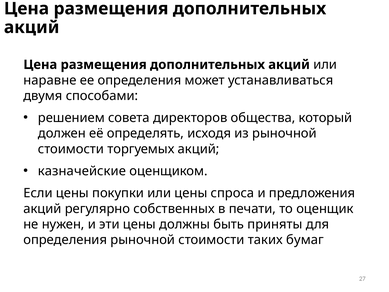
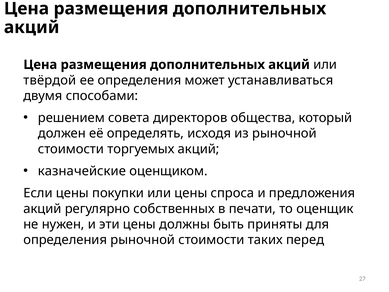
наравне: наравне -> твёрдой
бумаг: бумаг -> перед
